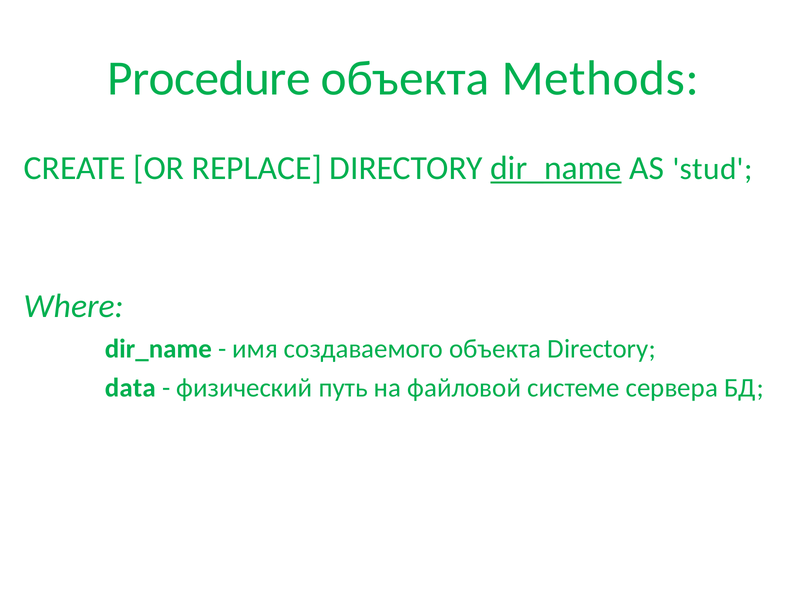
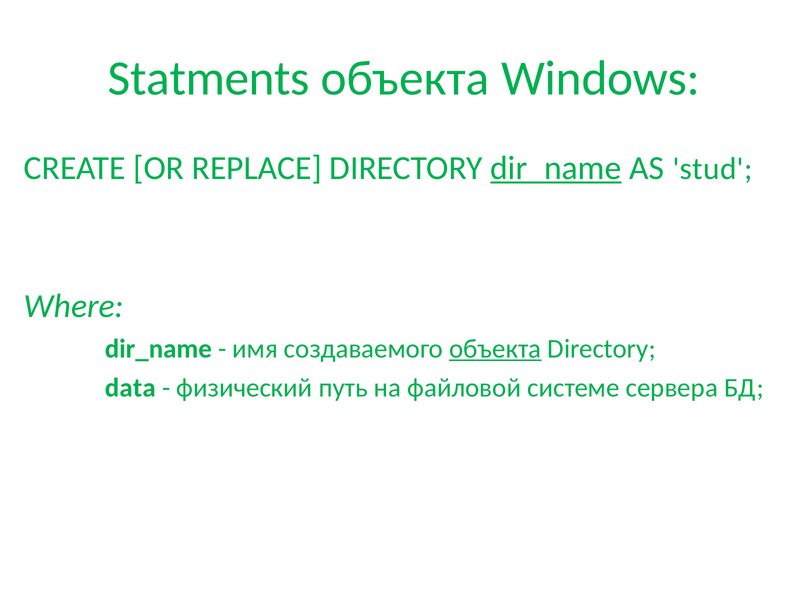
Procedure: Procedure -> Statments
Methods: Methods -> Windows
объекта at (495, 349) underline: none -> present
